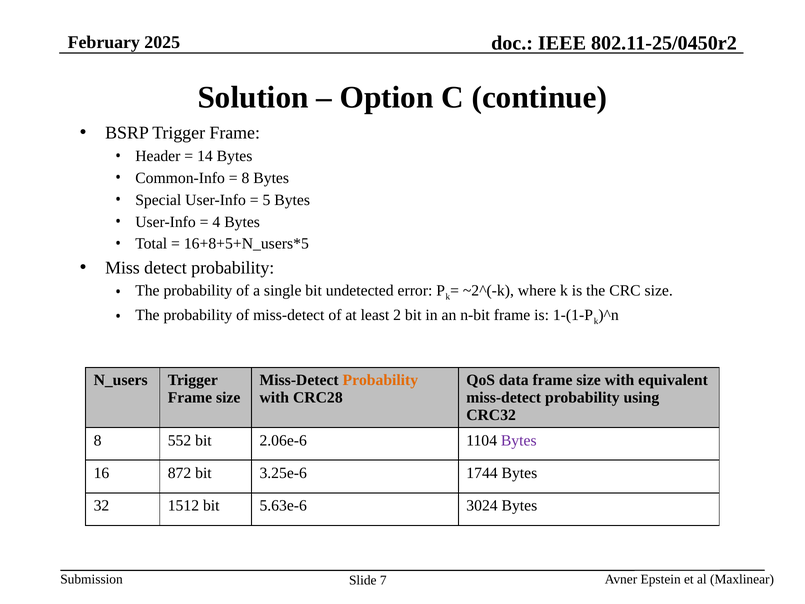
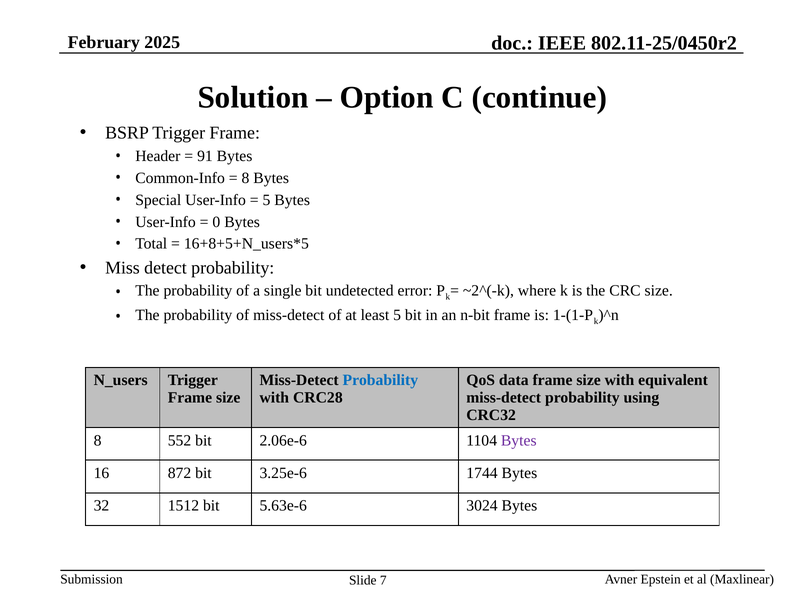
14: 14 -> 91
4: 4 -> 0
least 2: 2 -> 5
Probability at (380, 380) colour: orange -> blue
